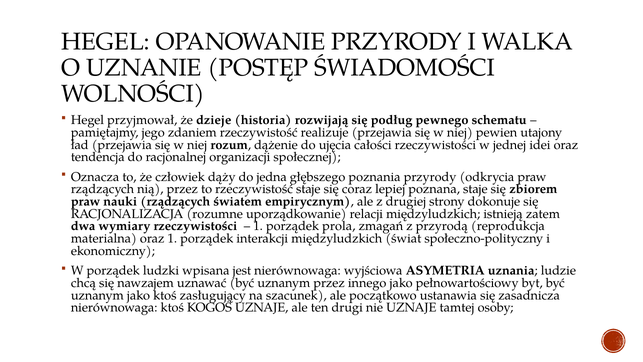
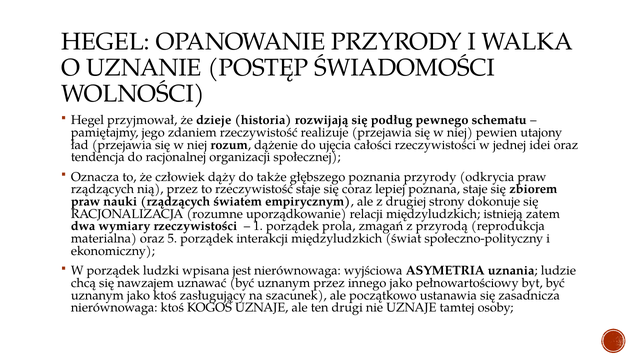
jedna: jedna -> także
oraz 1: 1 -> 5
